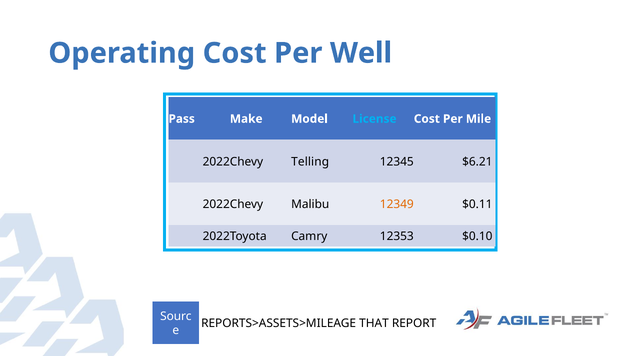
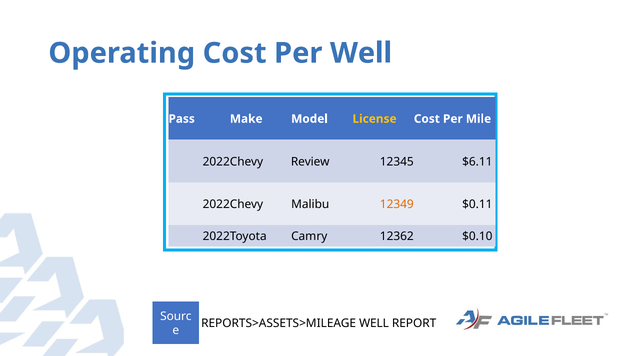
License colour: light blue -> yellow
Telling: Telling -> Review
$6.21: $6.21 -> $6.11
12353: 12353 -> 12362
REPORTS>ASSETS>MILEAGE THAT: THAT -> WELL
